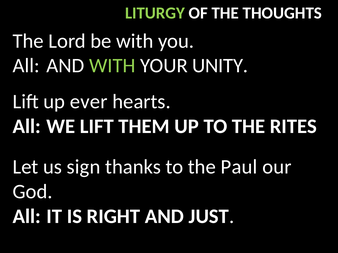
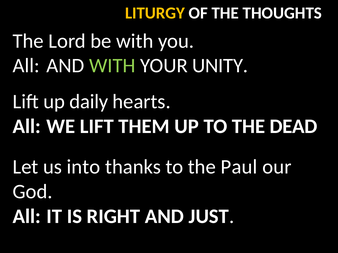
LITURGY colour: light green -> yellow
ever: ever -> daily
RITES: RITES -> DEAD
sign: sign -> into
